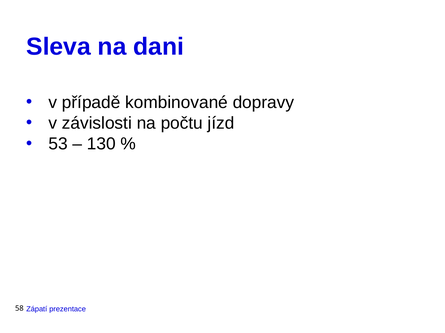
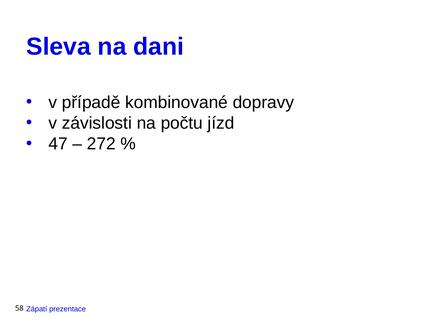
53: 53 -> 47
130: 130 -> 272
